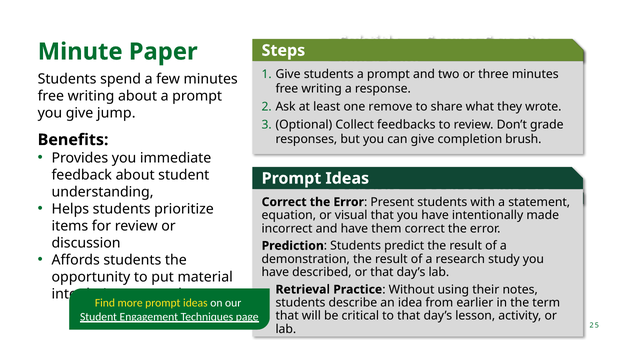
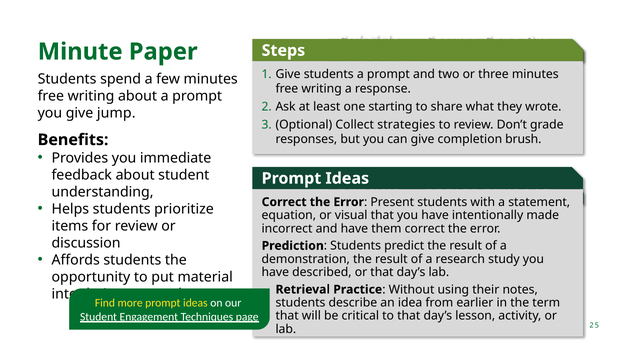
remove: remove -> starting
feedbacks: feedbacks -> strategies
